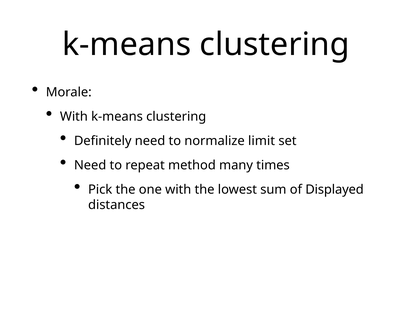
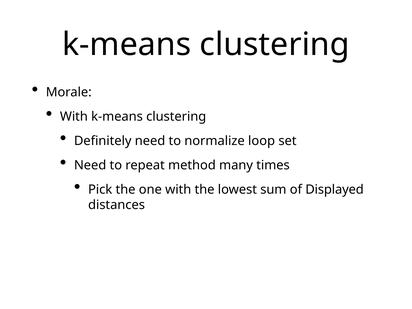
limit: limit -> loop
